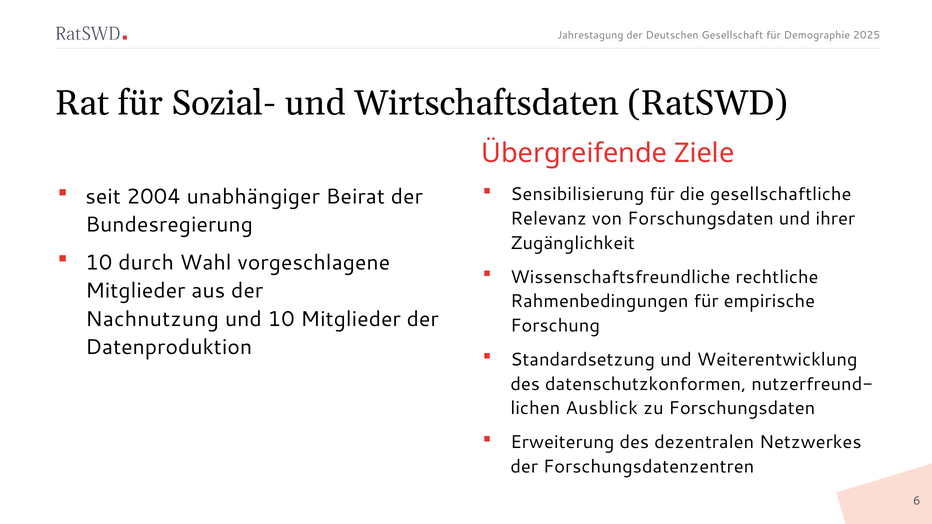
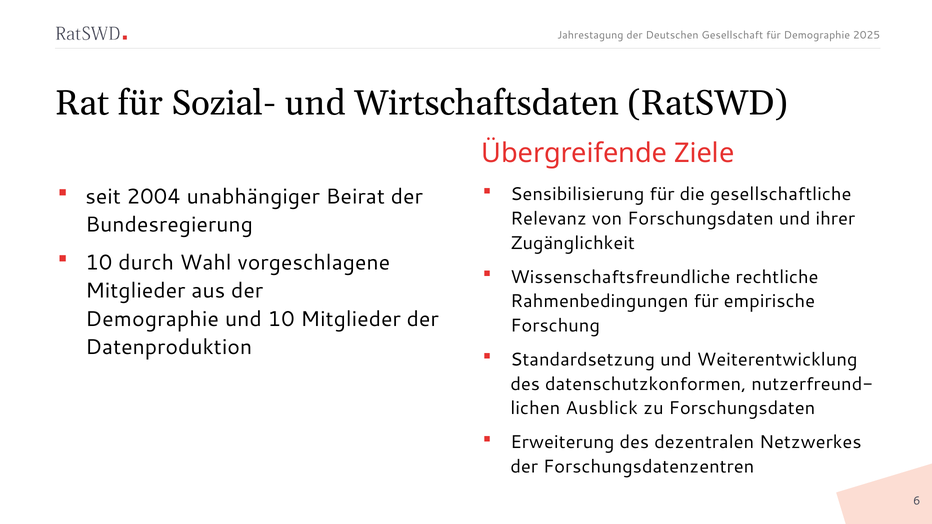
Nachnutzung at (152, 319): Nachnutzung -> Demographie
